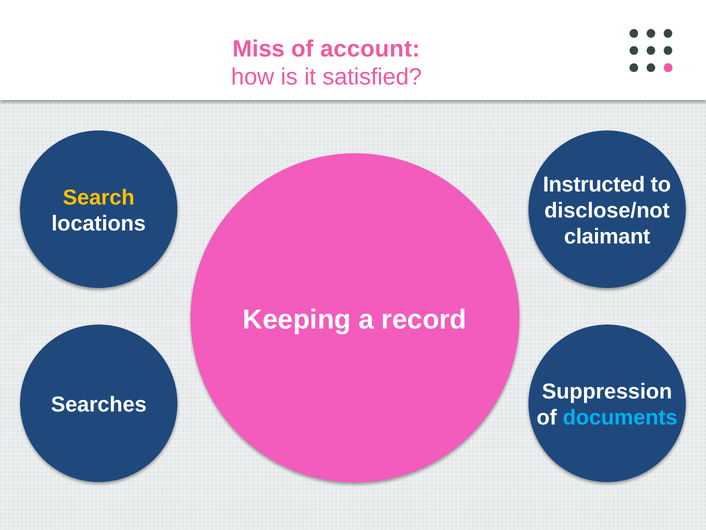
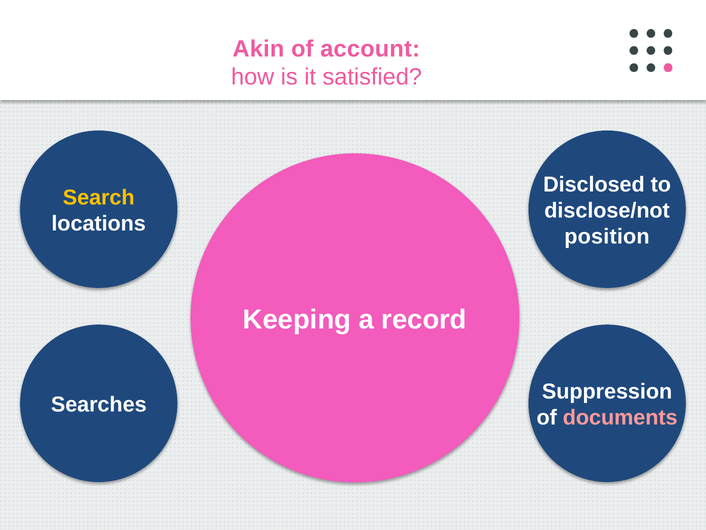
Miss: Miss -> Akin
Instructed: Instructed -> Disclosed
claimant: claimant -> position
documents colour: light blue -> pink
